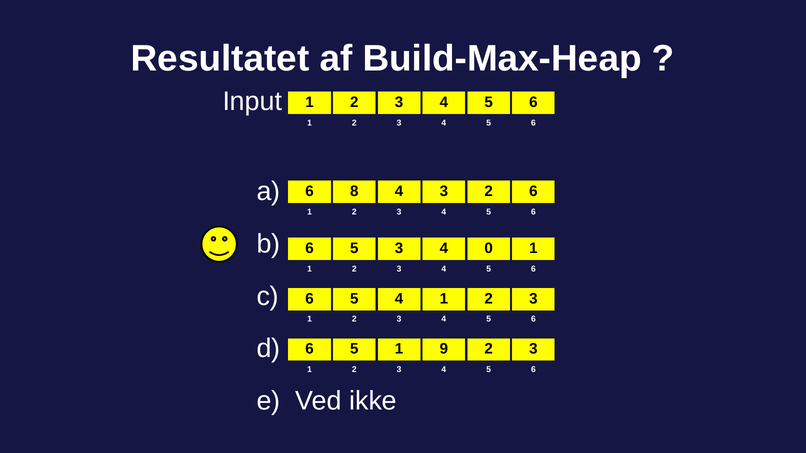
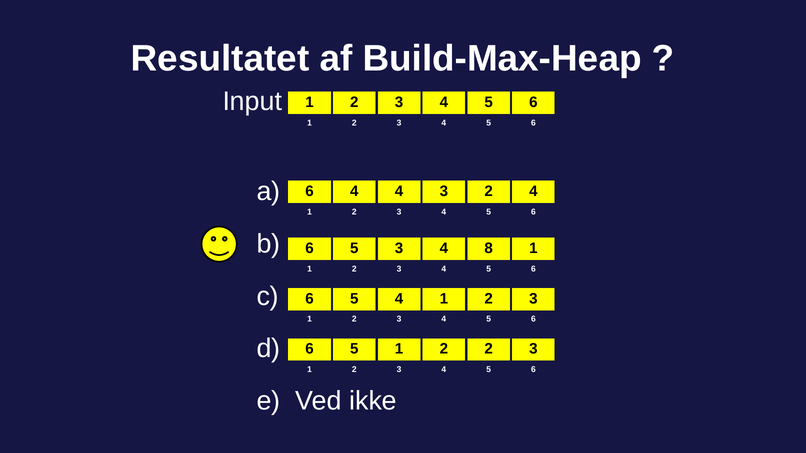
6 8: 8 -> 4
2 6: 6 -> 4
0: 0 -> 8
5 1 9: 9 -> 2
